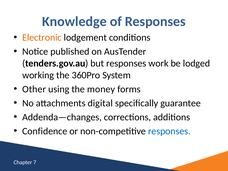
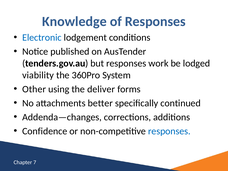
Electronic colour: orange -> blue
working: working -> viability
money: money -> deliver
digital: digital -> better
guarantee: guarantee -> continued
